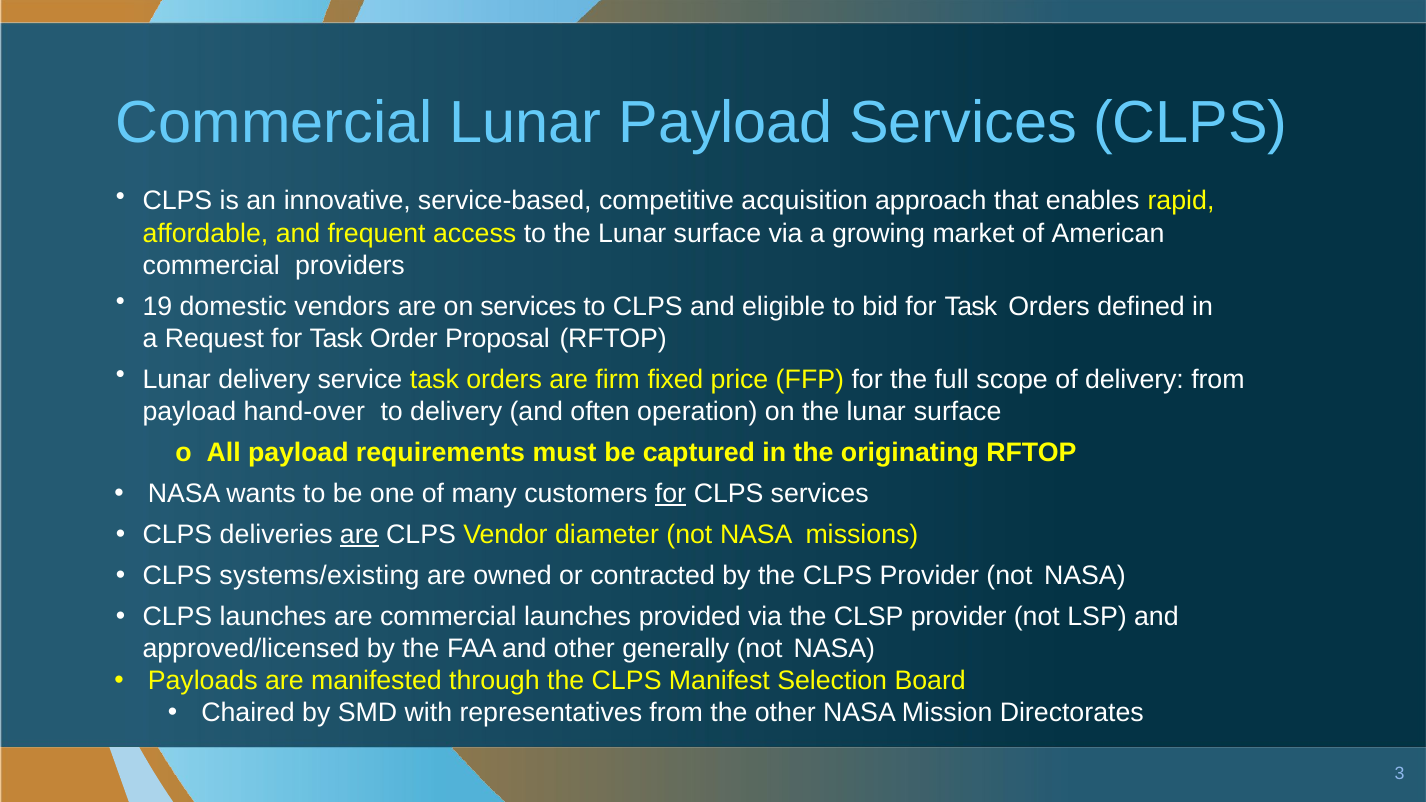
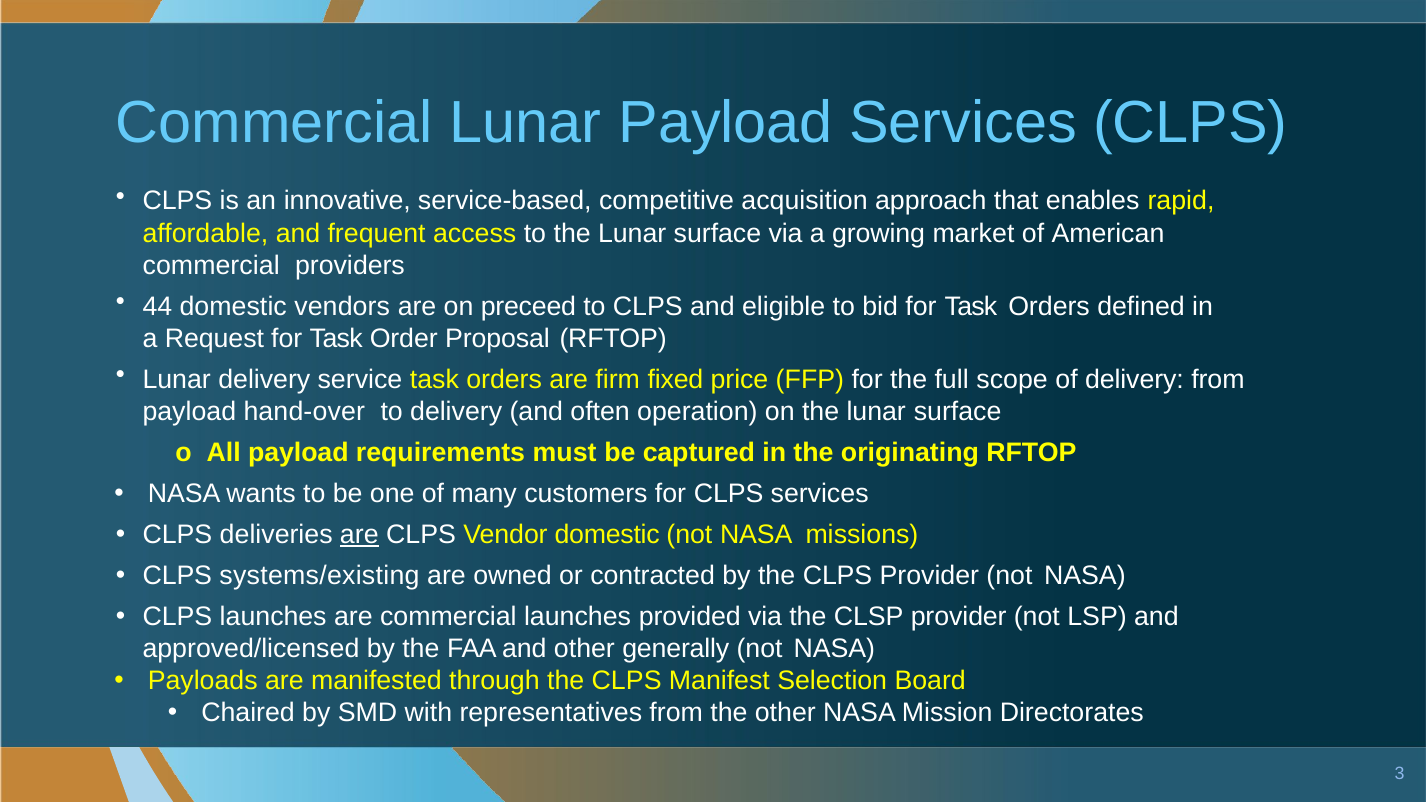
19: 19 -> 44
on services: services -> preceed
for at (671, 494) underline: present -> none
Vendor diameter: diameter -> domestic
